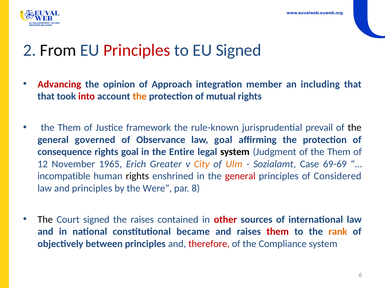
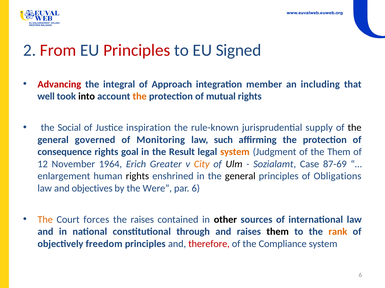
From colour: black -> red
opinion: opinion -> integral
that at (46, 97): that -> well
into colour: red -> black
Them at (69, 128): Them -> Social
framework: framework -> inspiration
prevail: prevail -> supply
Observance: Observance -> Monitoring
law goal: goal -> such
Entire: Entire -> Result
system at (235, 152) colour: black -> orange
1965: 1965 -> 1964
Ulm colour: orange -> black
69-69: 69-69 -> 87-69
incompatible: incompatible -> enlargement
general at (240, 177) colour: red -> black
Considered: Considered -> Obligations
and principles: principles -> objectives
par 8: 8 -> 6
The at (45, 220) colour: black -> orange
Court signed: signed -> forces
other colour: red -> black
became: became -> through
them at (278, 232) colour: red -> black
between: between -> freedom
